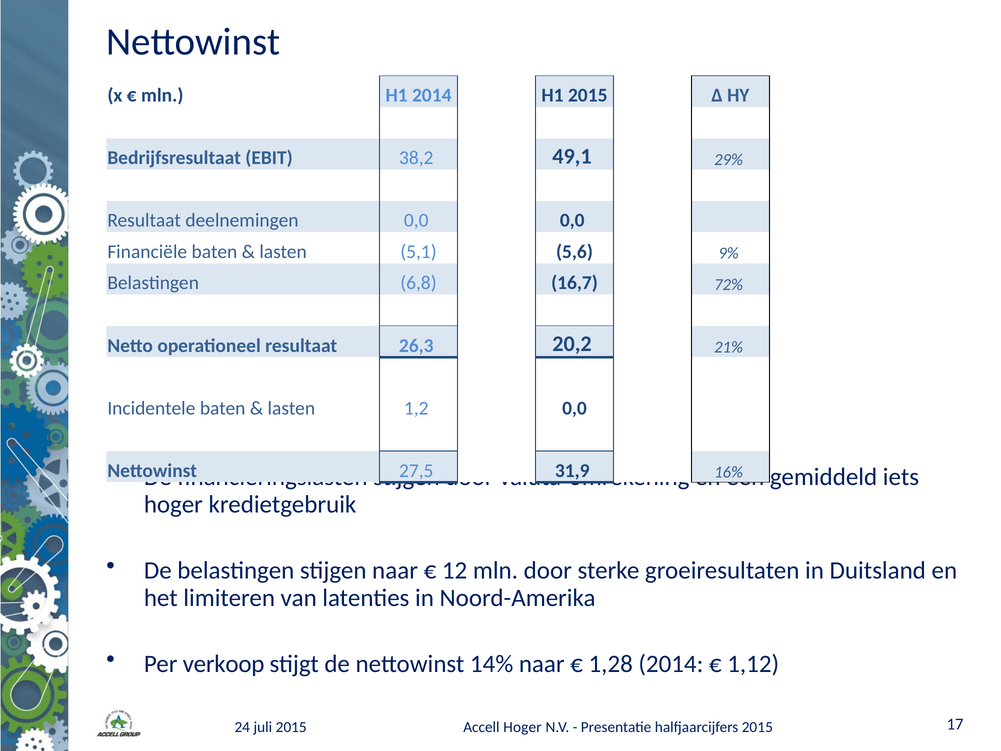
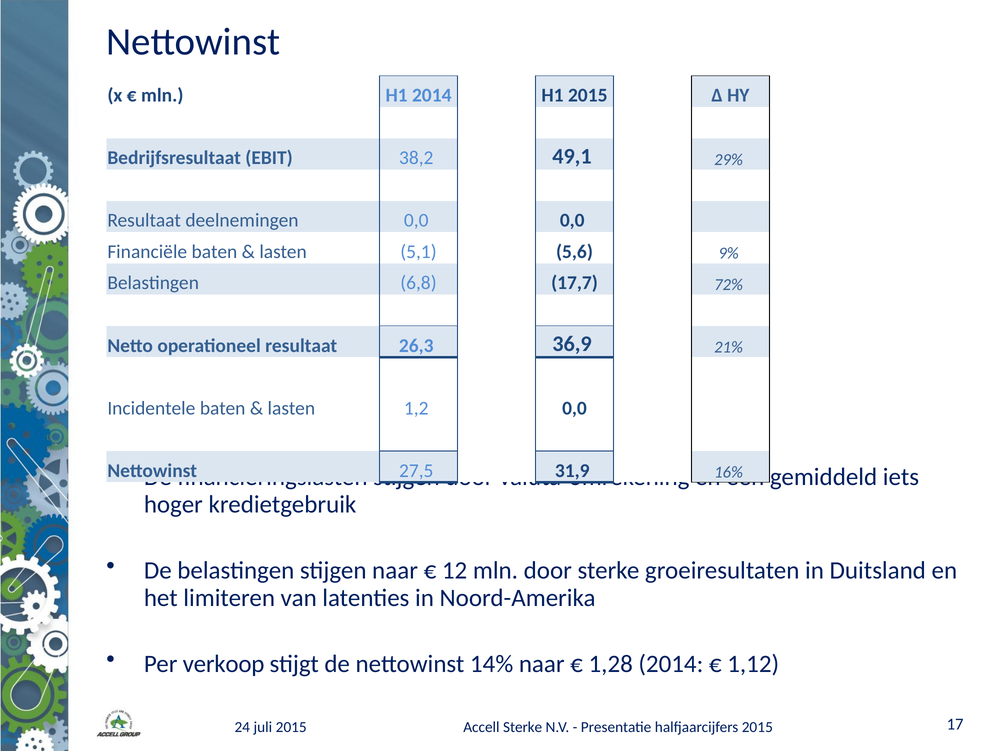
16,7: 16,7 -> 17,7
20,2: 20,2 -> 36,9
Accell Hoger: Hoger -> Sterke
